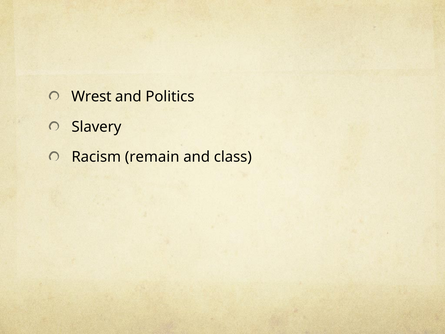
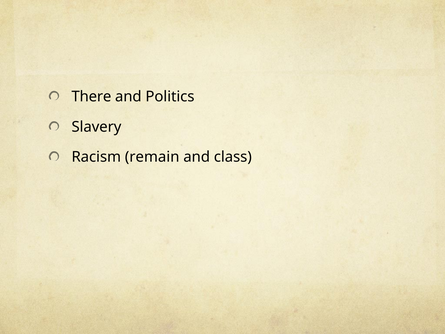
Wrest: Wrest -> There
